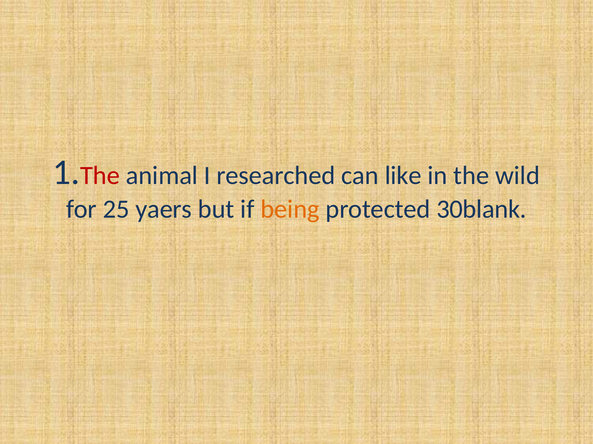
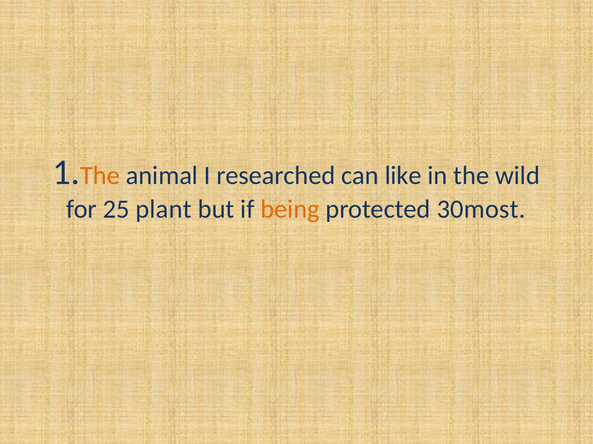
The at (100, 176) colour: red -> orange
yaers: yaers -> plant
30blank: 30blank -> 30most
